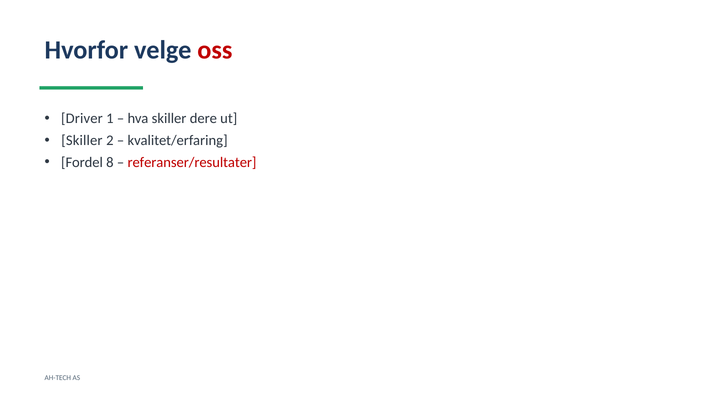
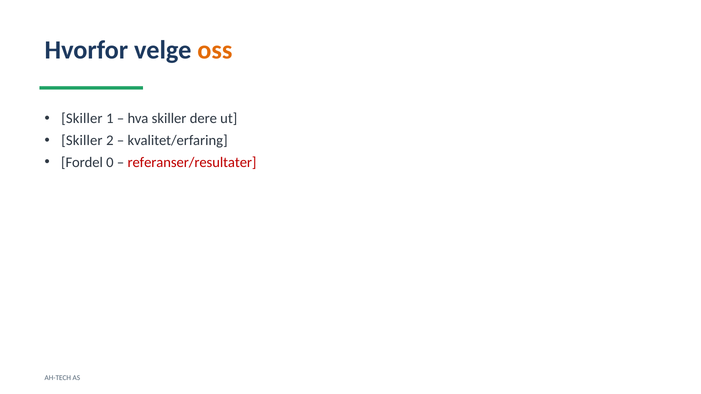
oss colour: red -> orange
Driver at (82, 119): Driver -> Skiller
8: 8 -> 0
